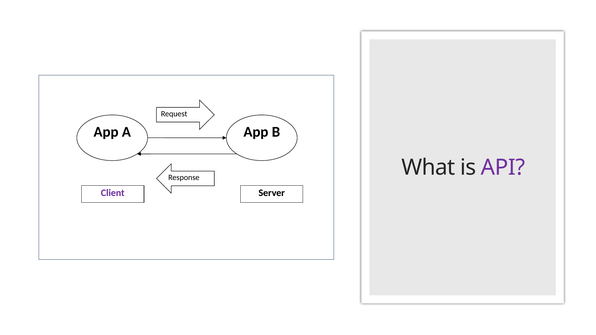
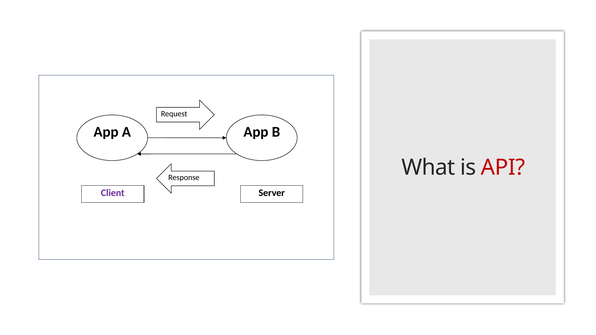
API colour: purple -> red
